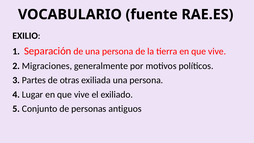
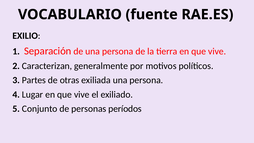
Migraciones: Migraciones -> Caracterizan
antiguos: antiguos -> períodos
